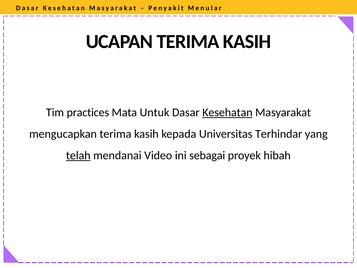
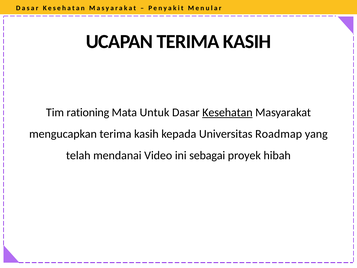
practices: practices -> rationing
Terhindar: Terhindar -> Roadmap
telah underline: present -> none
